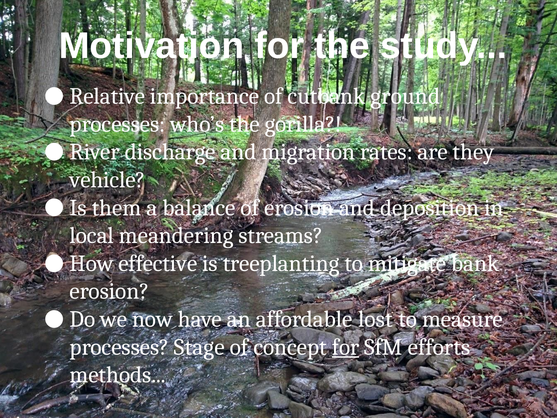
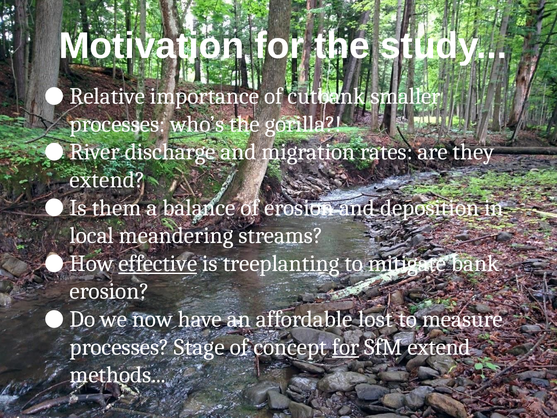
ground: ground -> smaller
vehicle at (107, 180): vehicle -> extend
effective underline: none -> present
SfM efforts: efforts -> extend
